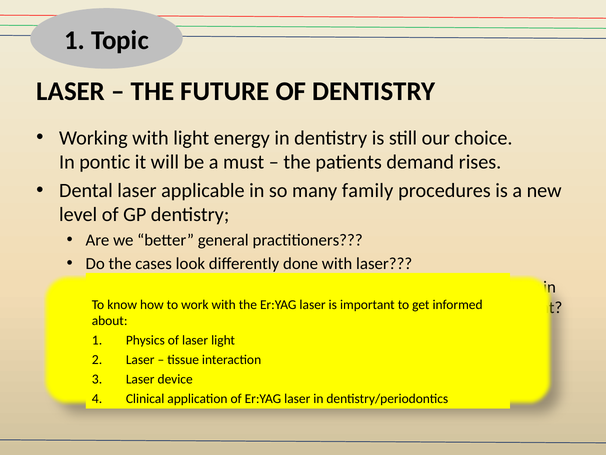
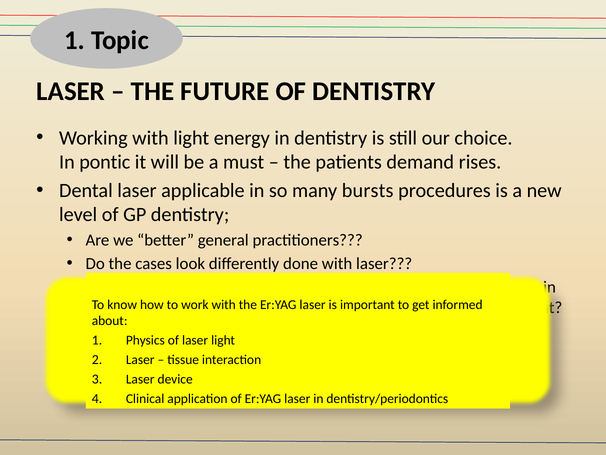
family: family -> bursts
